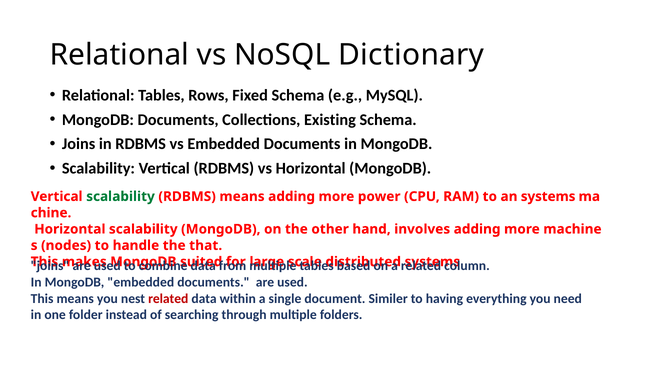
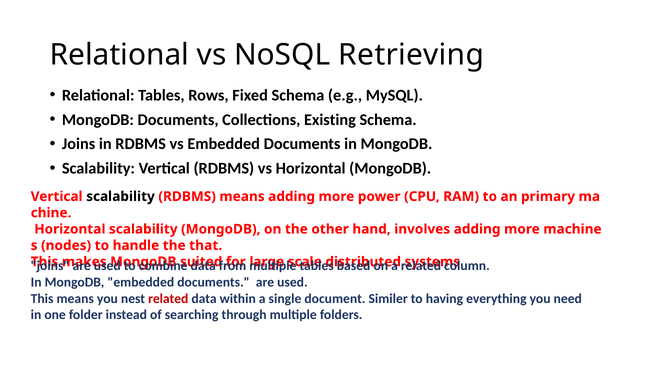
Dictionary: Dictionary -> Retrieving
scalability at (120, 196) colour: green -> black
an systems: systems -> primary
